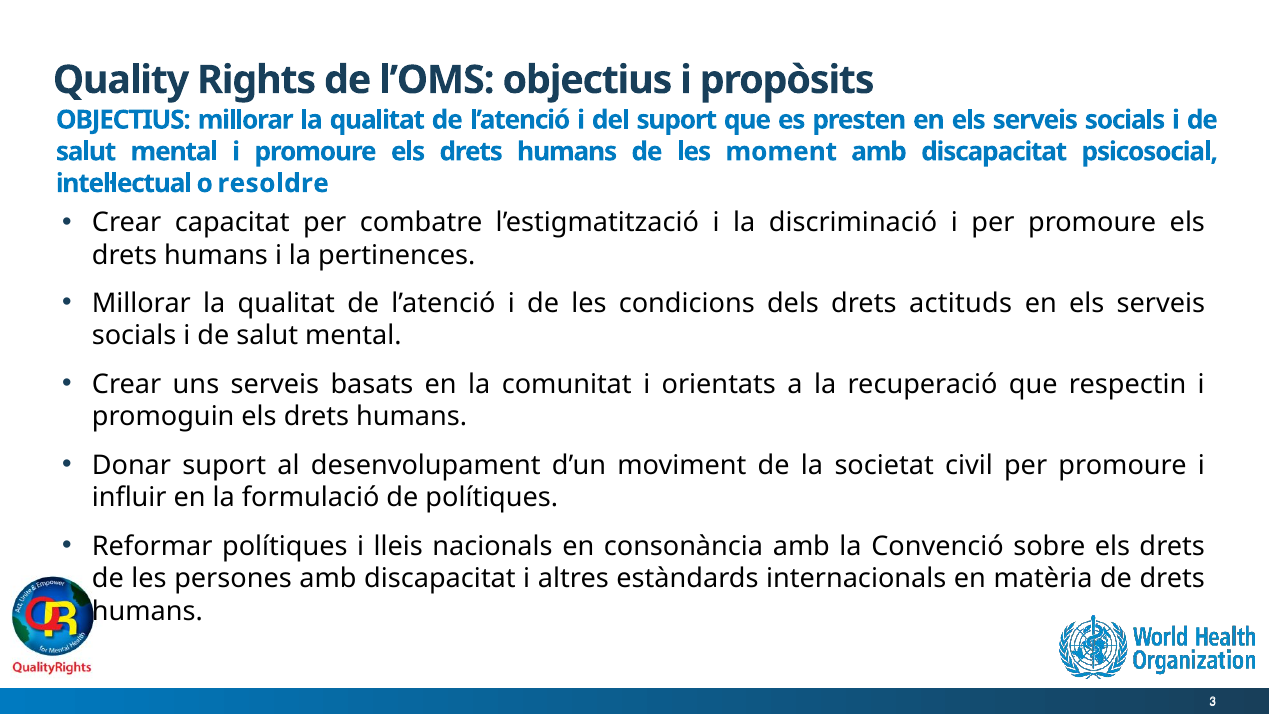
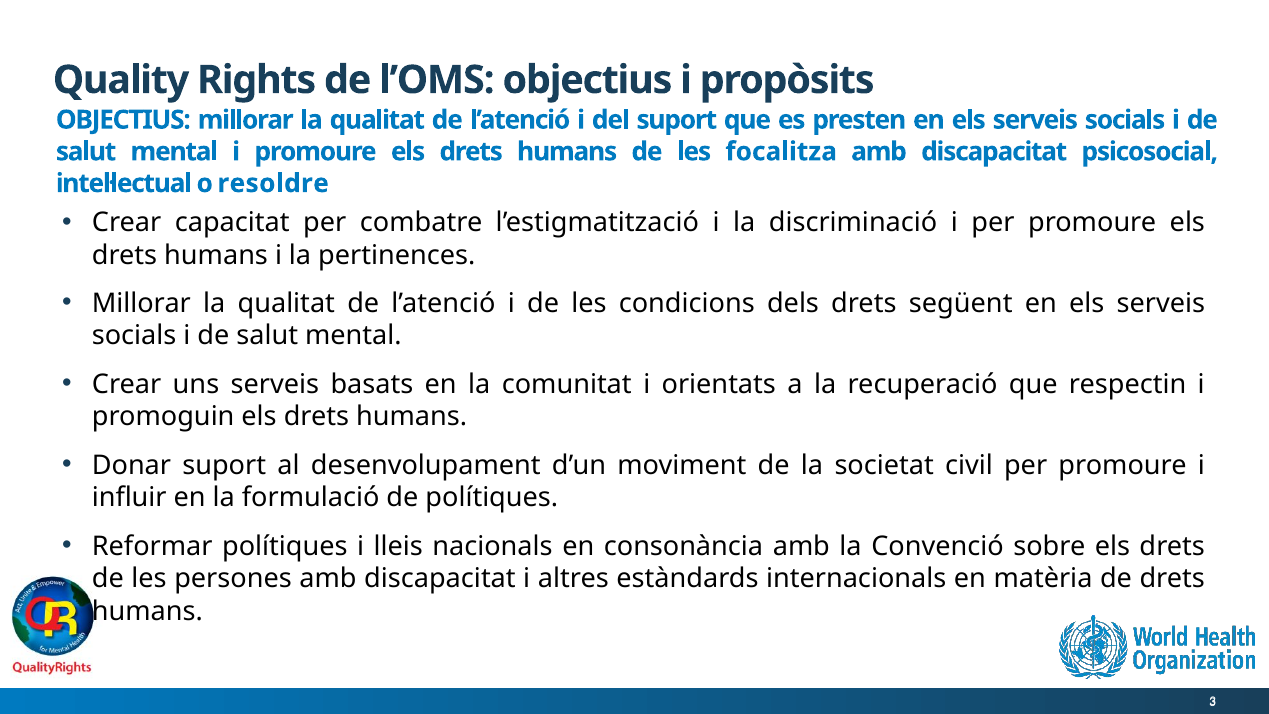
moment: moment -> focalitza
actituds: actituds -> següent
